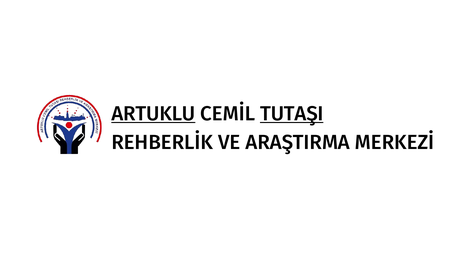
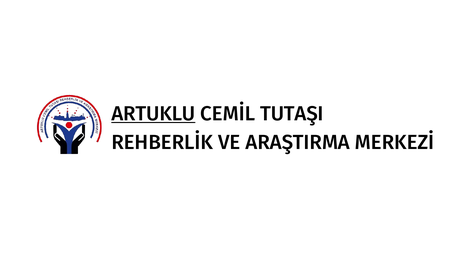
TUTAŞI underline: present -> none
